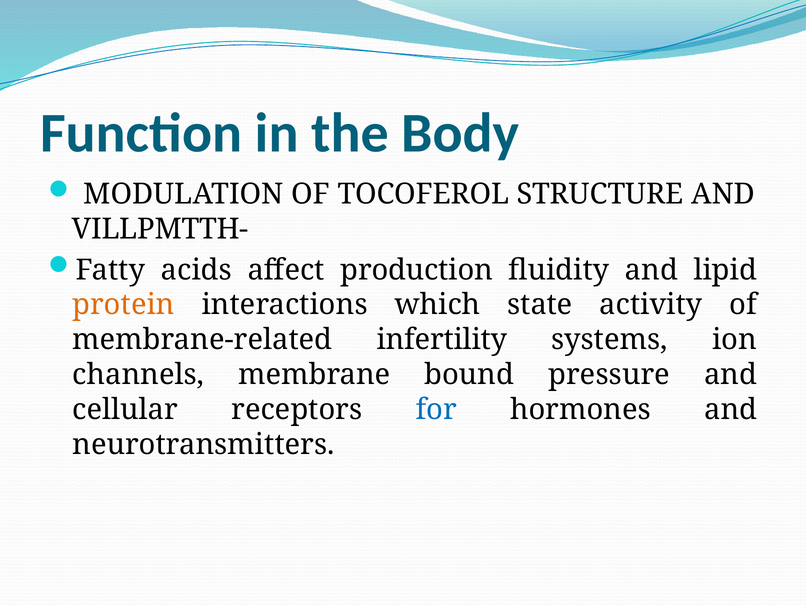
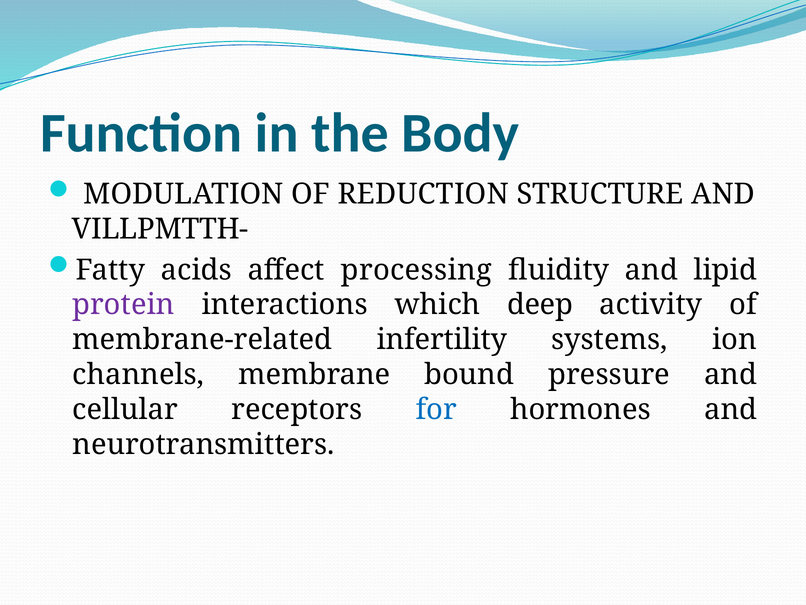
TOCOFEROL: TOCOFEROL -> REDUCTION
production: production -> processing
protein colour: orange -> purple
state: state -> deep
